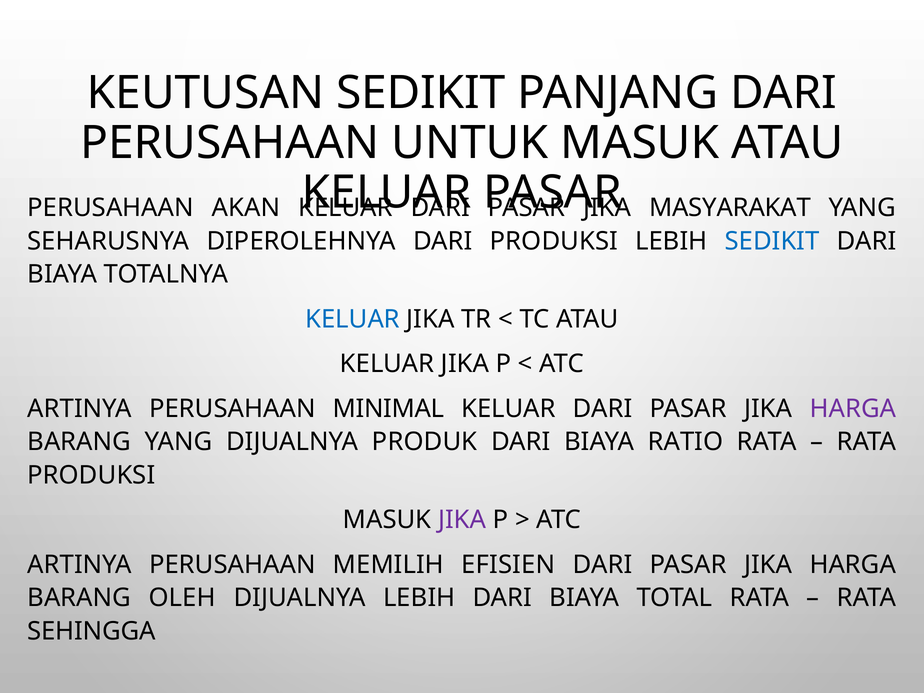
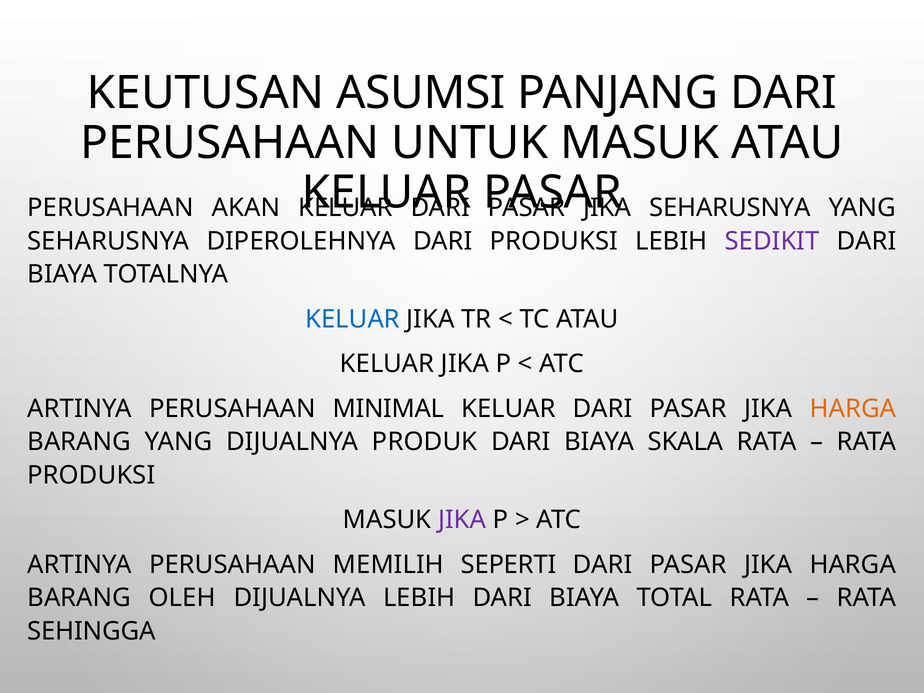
KEUTUSAN SEDIKIT: SEDIKIT -> ASUMSI
MASYARAKAT at (730, 208): MASYARAKAT -> SEHARUSNYA
SEDIKIT at (772, 241) colour: blue -> purple
HARGA at (853, 409) colour: purple -> orange
RATIO: RATIO -> SKALA
EFISIEN: EFISIEN -> SEPERTI
